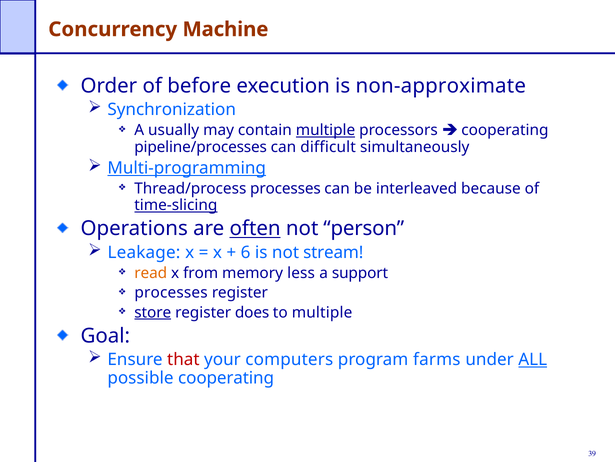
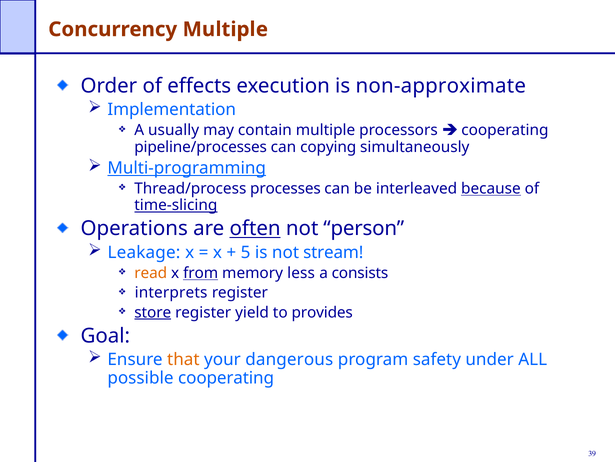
Concurrency Machine: Machine -> Multiple
before: before -> effects
Synchronization: Synchronization -> Implementation
multiple at (326, 130) underline: present -> none
difficult: difficult -> copying
because underline: none -> present
6: 6 -> 5
from underline: none -> present
support: support -> consists
processes at (171, 292): processes -> interprets
does: does -> yield
to multiple: multiple -> provides
that colour: red -> orange
computers: computers -> dangerous
farms: farms -> safety
ALL underline: present -> none
